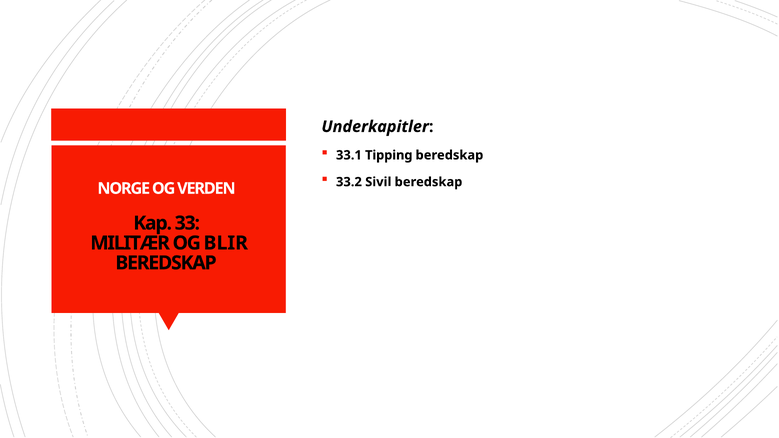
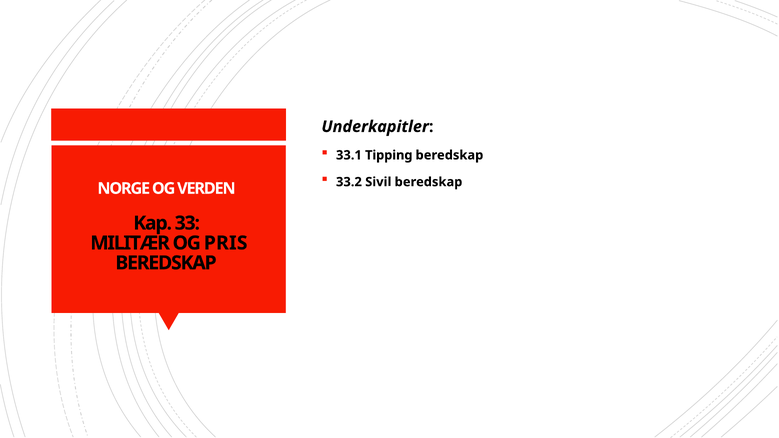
BLIR: BLIR -> PRIS
